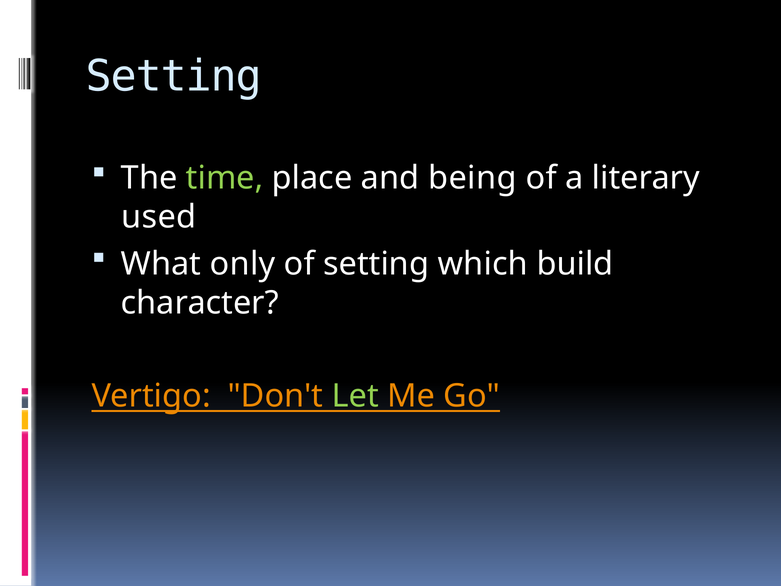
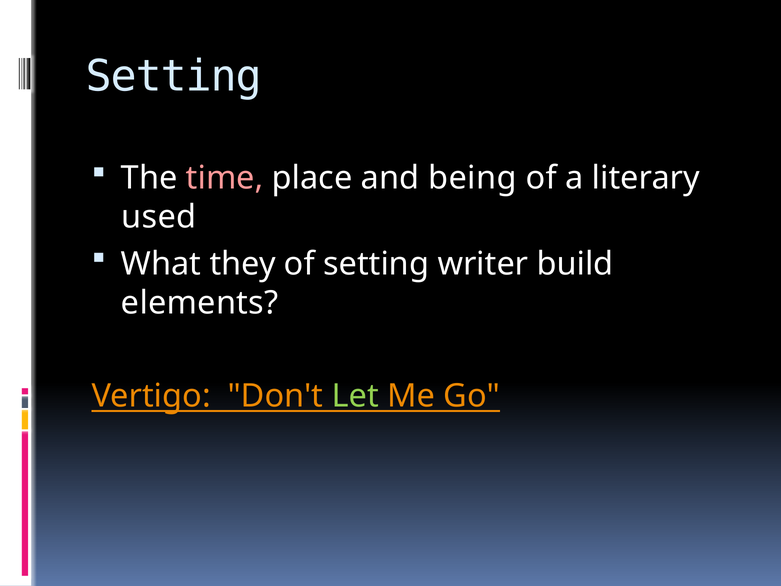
time colour: light green -> pink
only: only -> they
which: which -> writer
character: character -> elements
